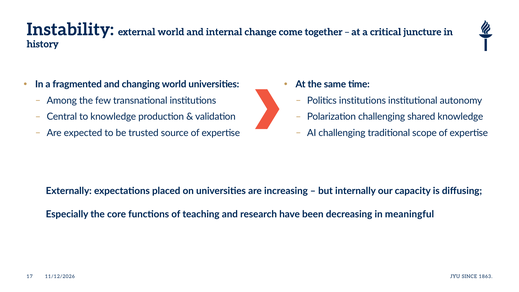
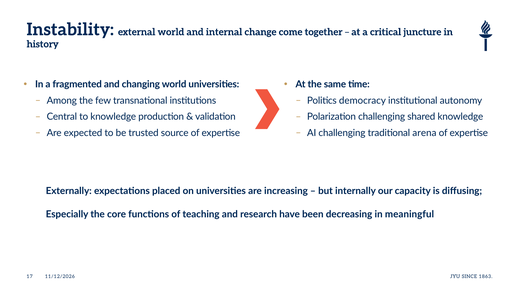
Politics institutions: institutions -> democracy
scope: scope -> arena
